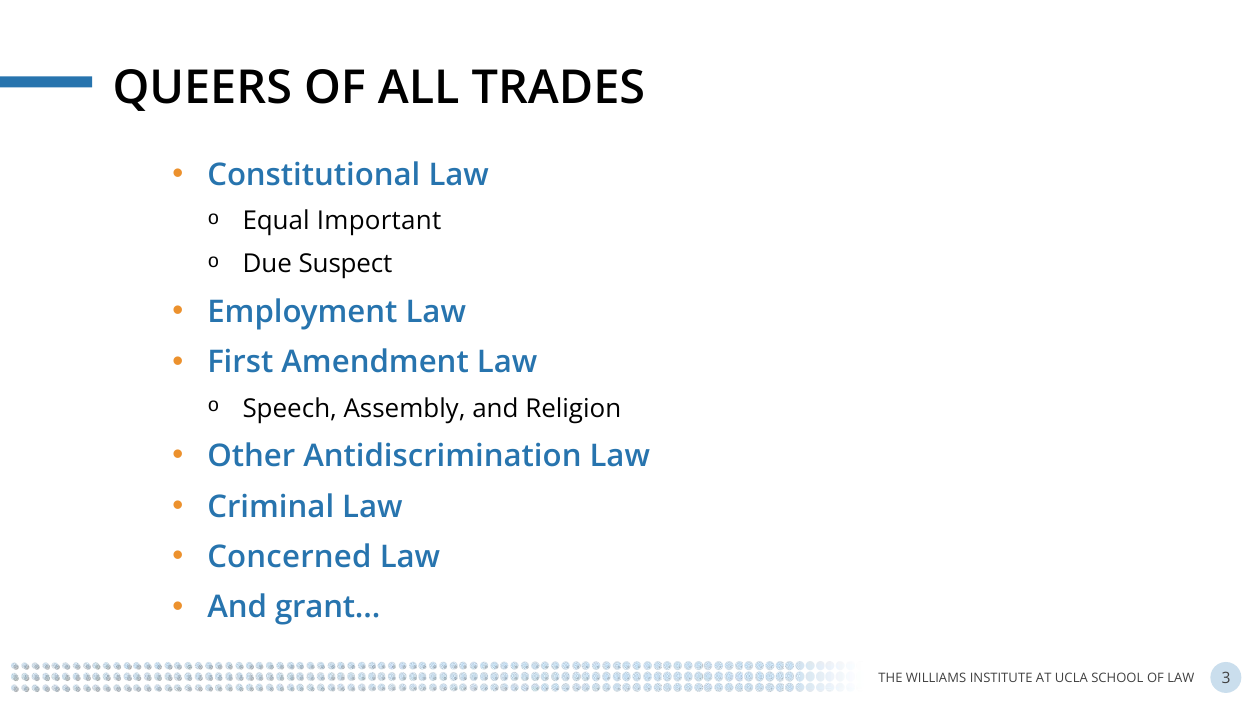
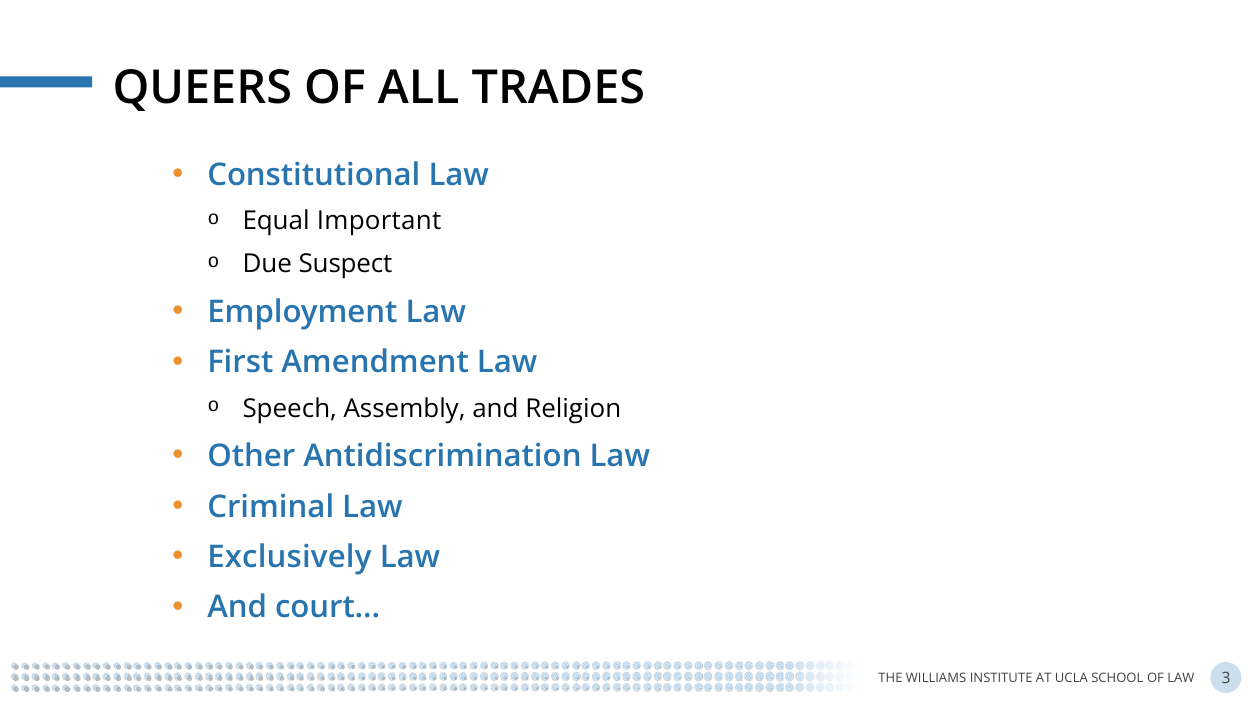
Concerned: Concerned -> Exclusively
grant…: grant… -> court…
